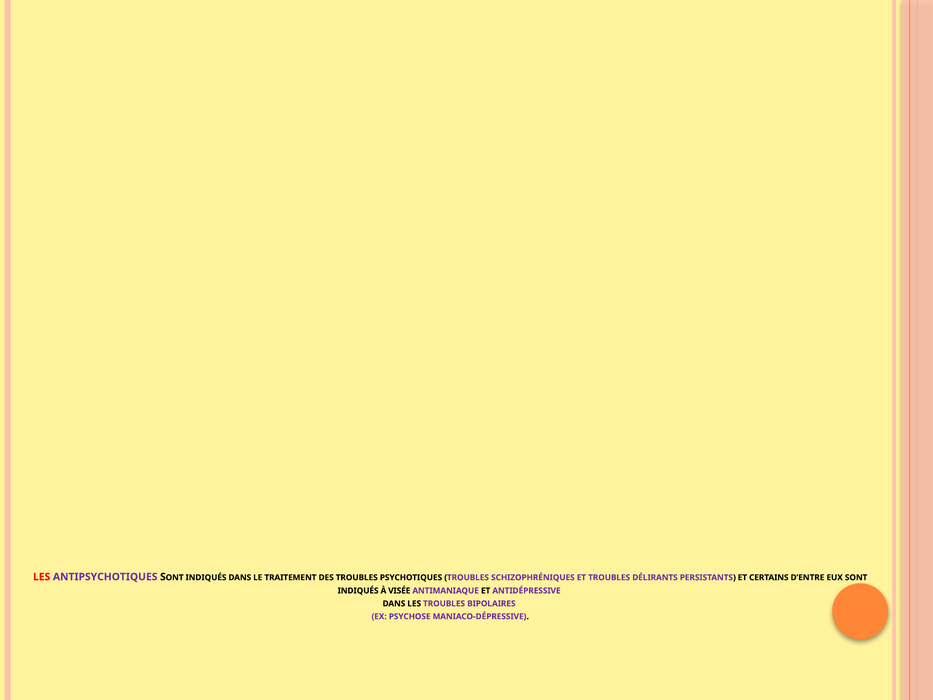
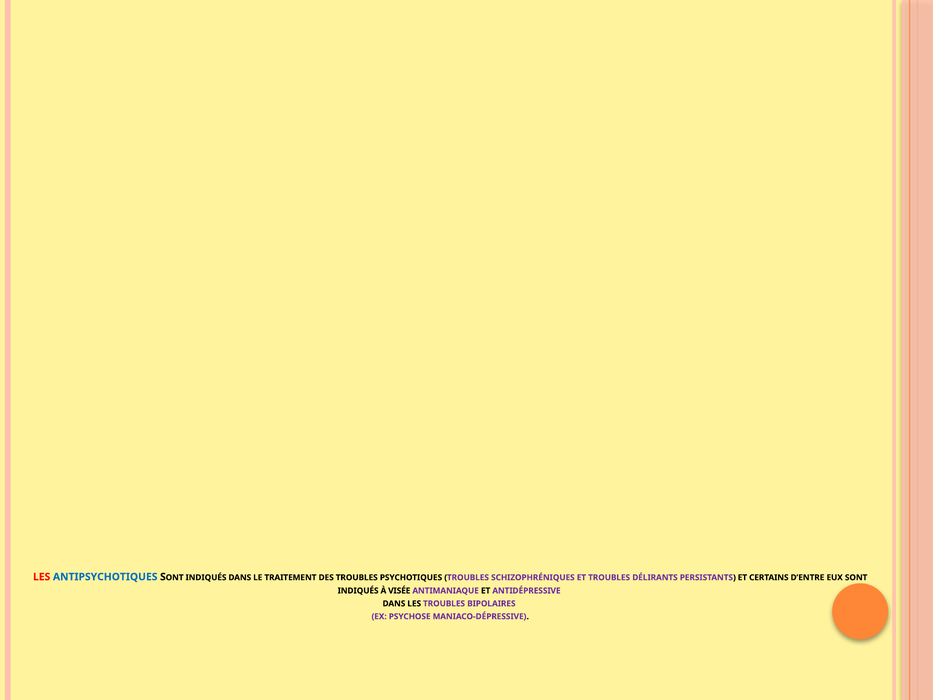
ANTIPSYCHOTIQUES colour: purple -> blue
